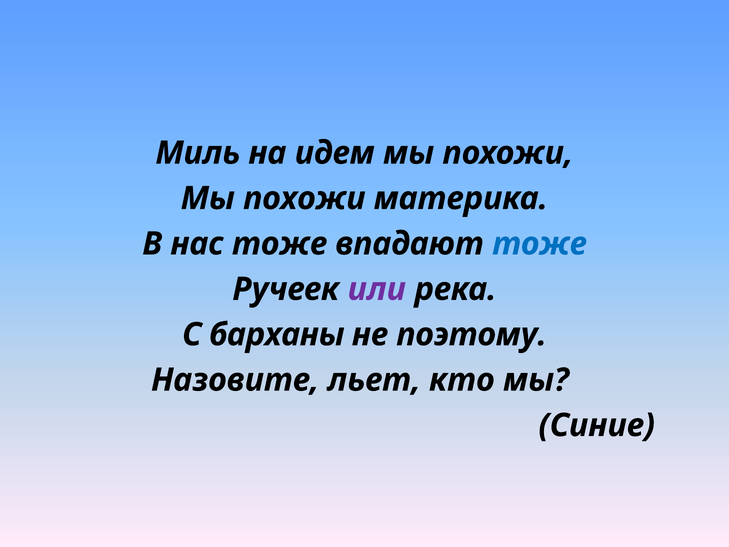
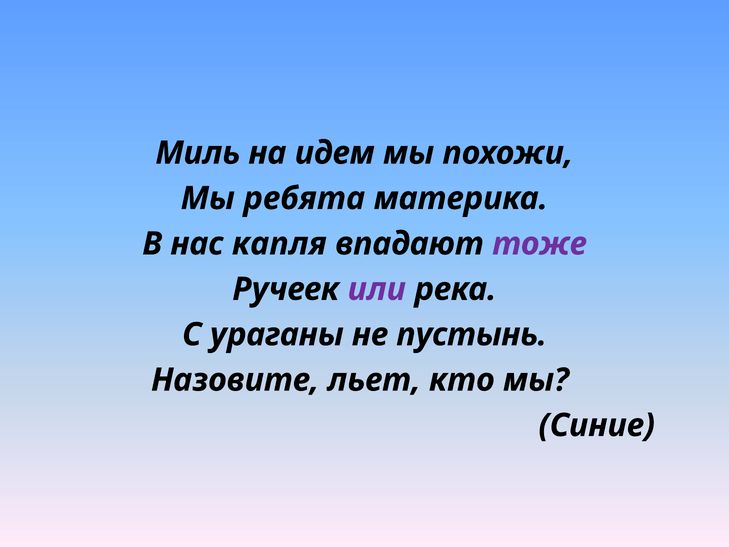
похожи at (304, 198): похожи -> ребята
нас тоже: тоже -> капля
тоже at (540, 244) colour: blue -> purple
барханы: барханы -> ураганы
поэтому: поэтому -> пустынь
